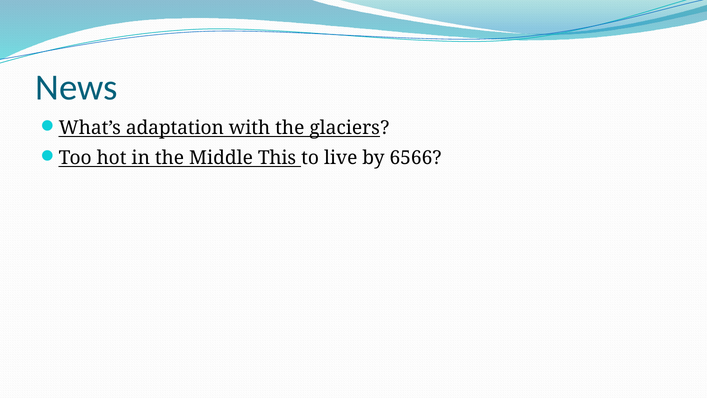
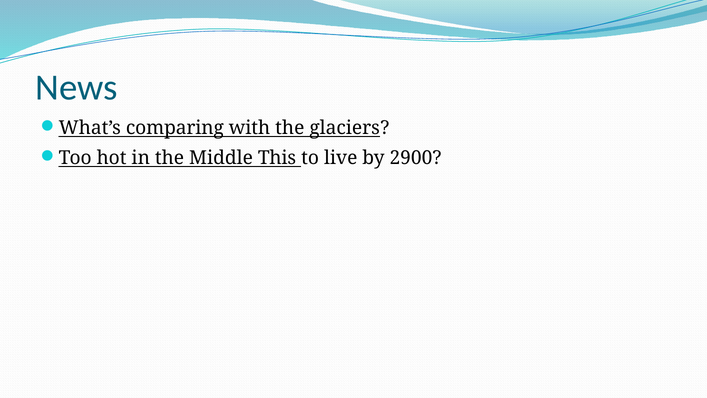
adaptation: adaptation -> comparing
6566: 6566 -> 2900
